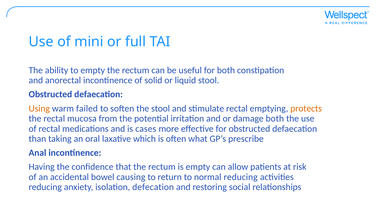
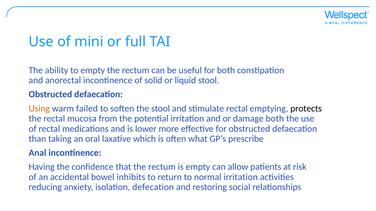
protects colour: orange -> black
cases: cases -> lower
causing: causing -> inhibits
normal reducing: reducing -> irritation
